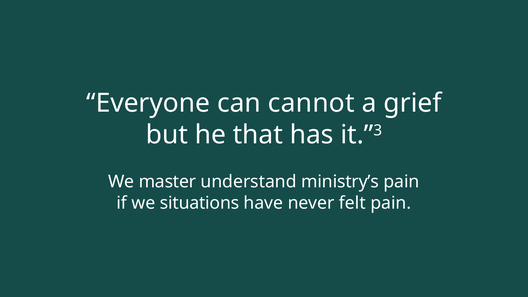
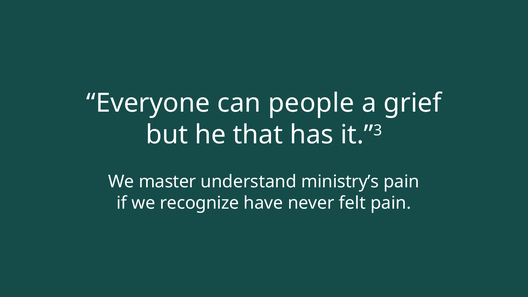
cannot: cannot -> people
situations: situations -> recognize
